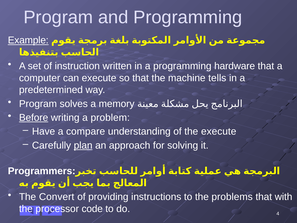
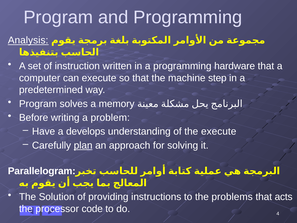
Example: Example -> Analysis
tells: tells -> step
Before underline: present -> none
compare: compare -> develops
Programmers: Programmers -> Parallelogram
Convert: Convert -> Solution
with: with -> acts
